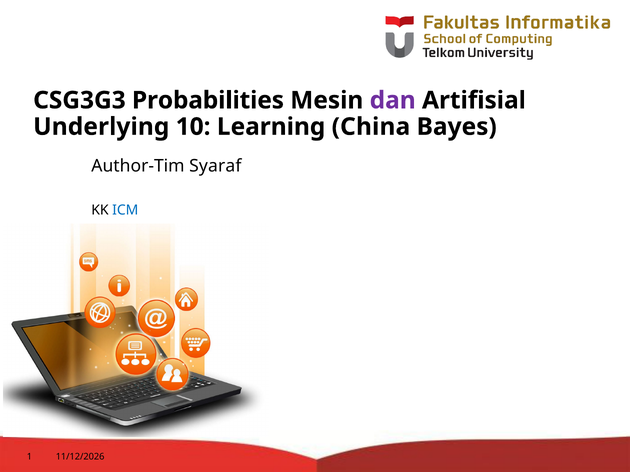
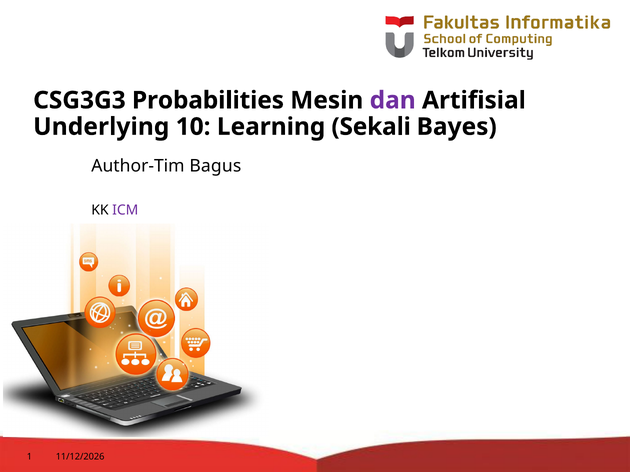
China: China -> Sekali
Syaraf: Syaraf -> Bagus
ICM colour: blue -> purple
